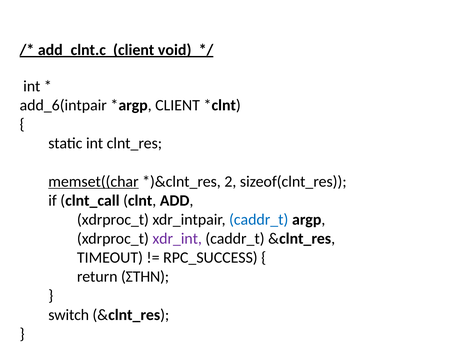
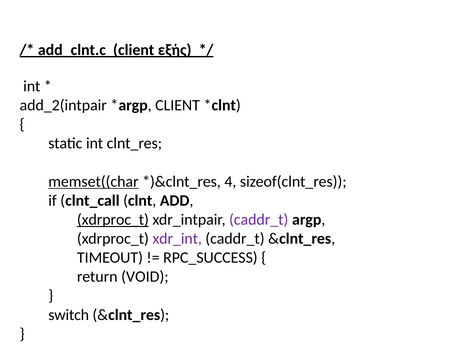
void: void -> εξής
add_6(intpair: add_6(intpair -> add_2(intpair
2: 2 -> 4
xdrproc_t at (113, 220) underline: none -> present
caddr_t at (259, 220) colour: blue -> purple
ΣΤΗΝ: ΣΤΗΝ -> VOID
